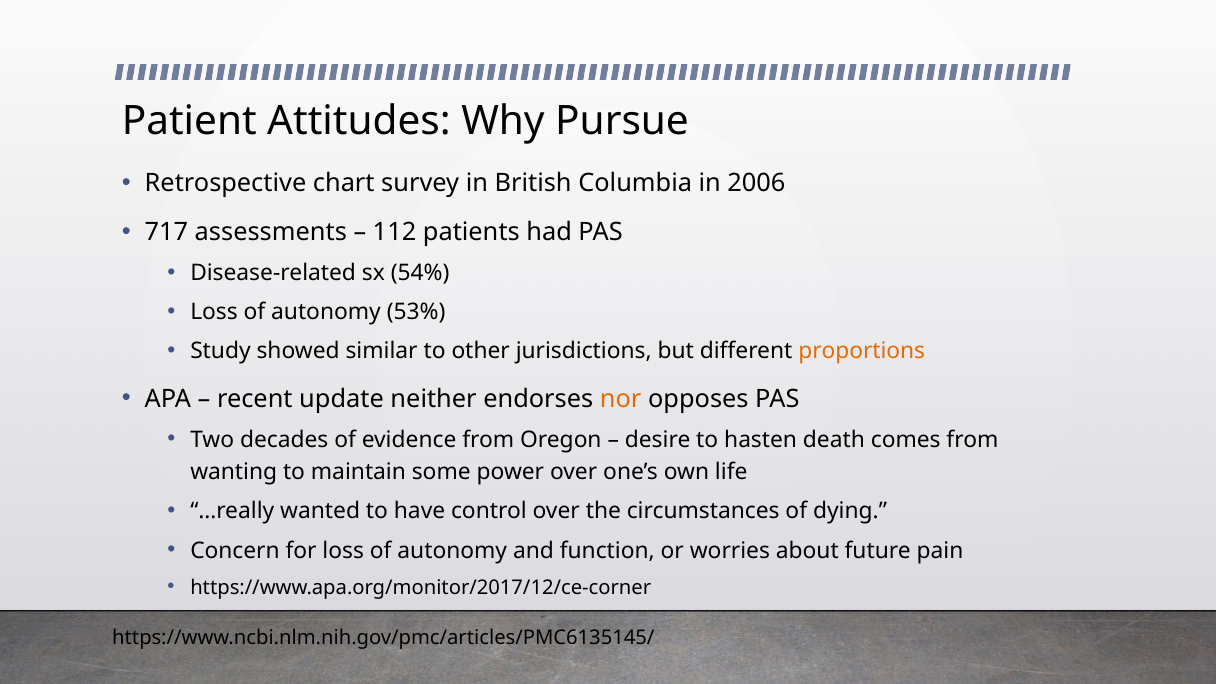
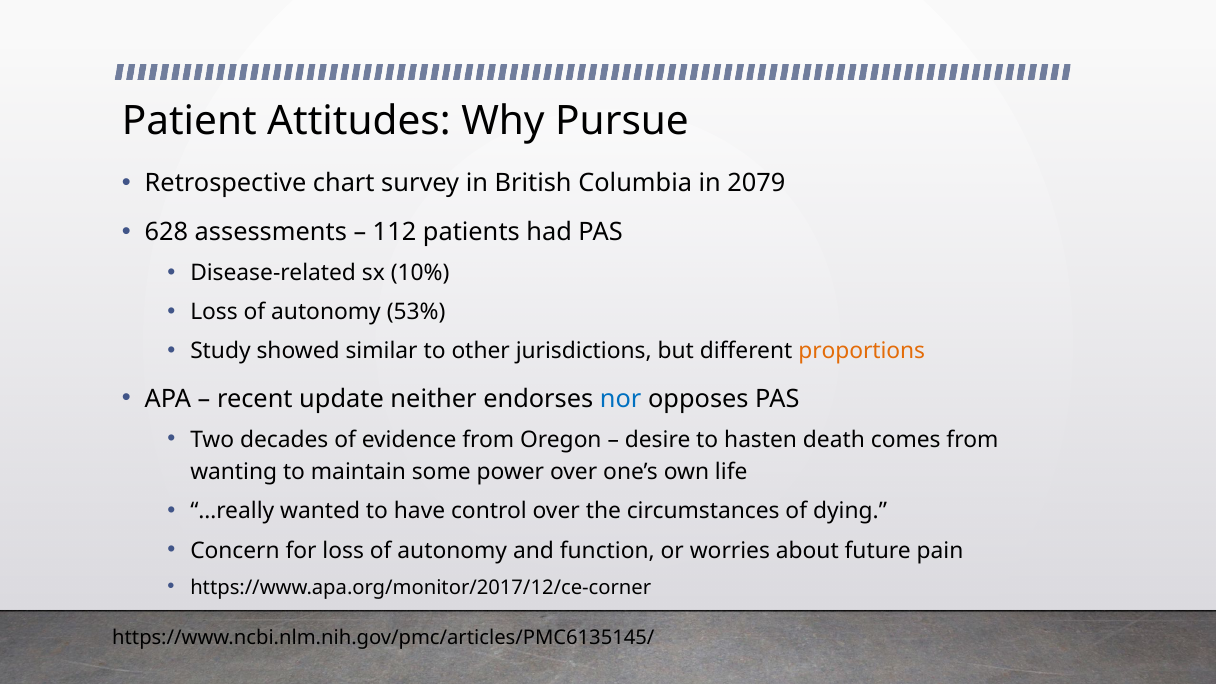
2006: 2006 -> 2079
717: 717 -> 628
54%: 54% -> 10%
nor colour: orange -> blue
